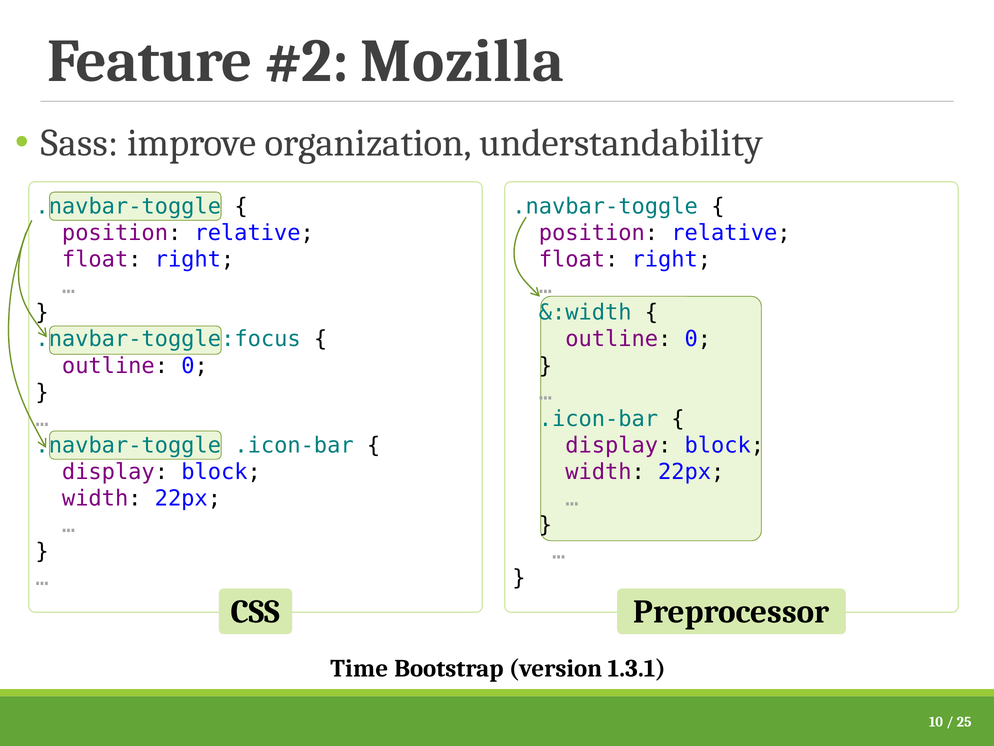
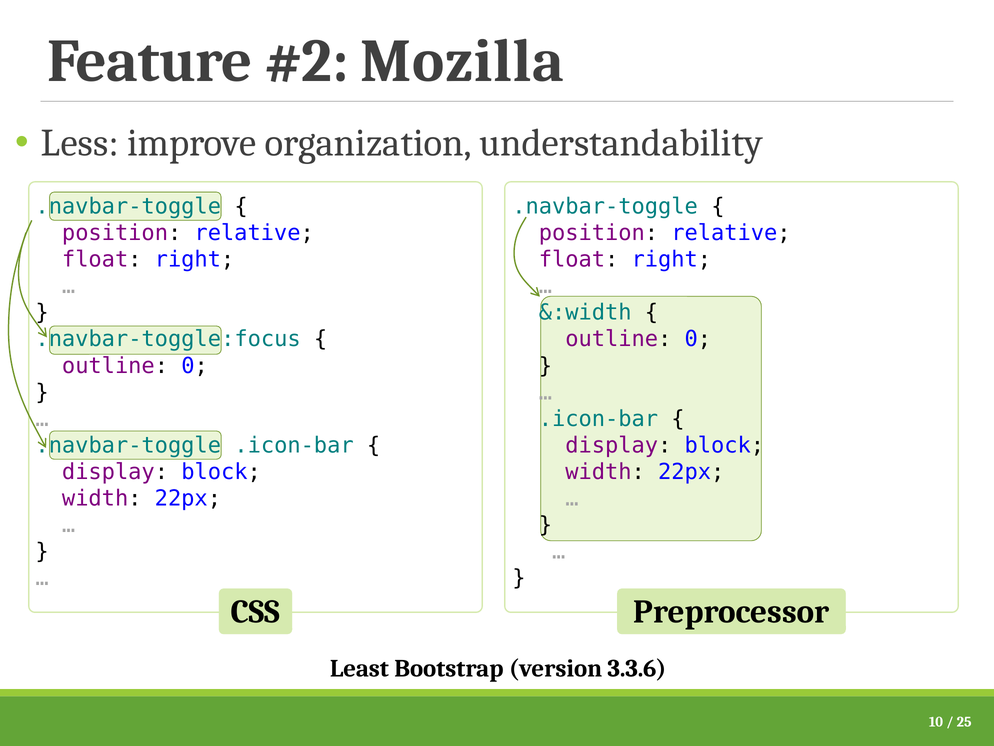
Sass: Sass -> Less
Time: Time -> Least
1.3.1: 1.3.1 -> 3.3.6
